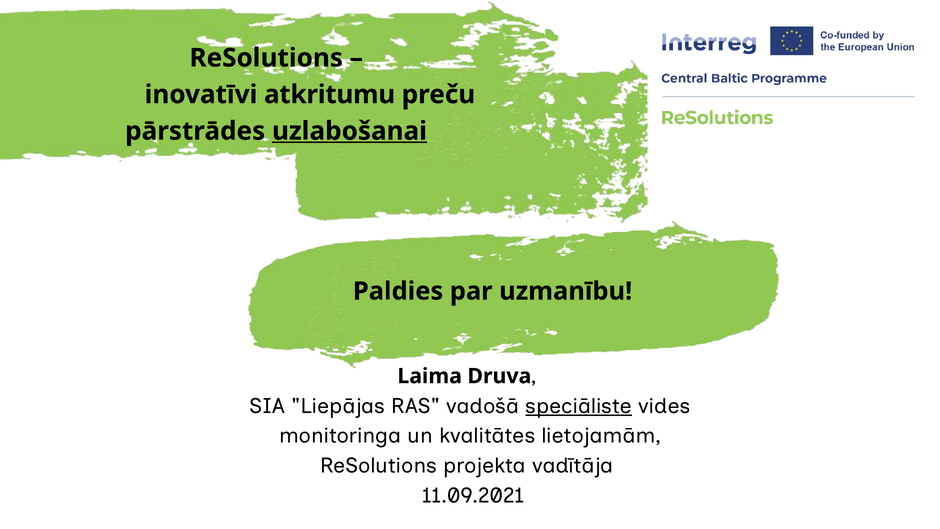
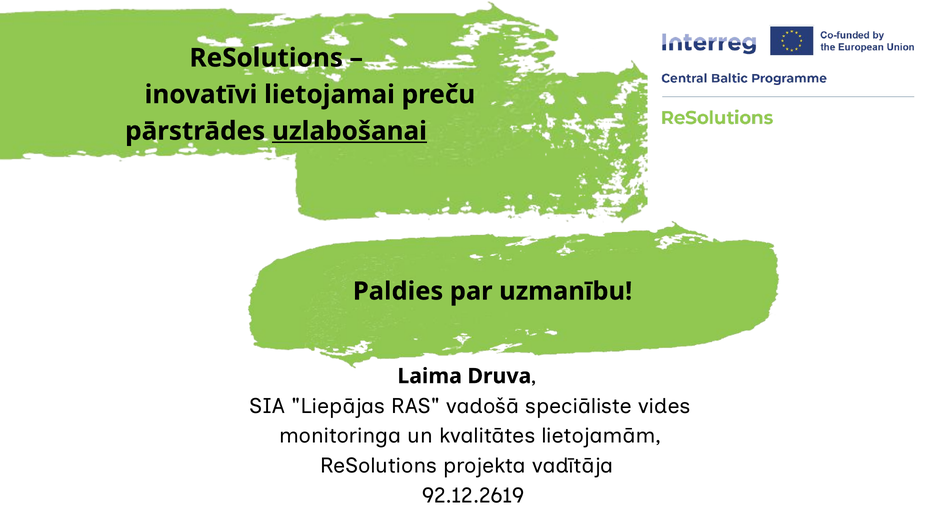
atkritumu: atkritumu -> lietojamai
speciāliste underline: present -> none
11.09.2021: 11.09.2021 -> 92.12.2619
